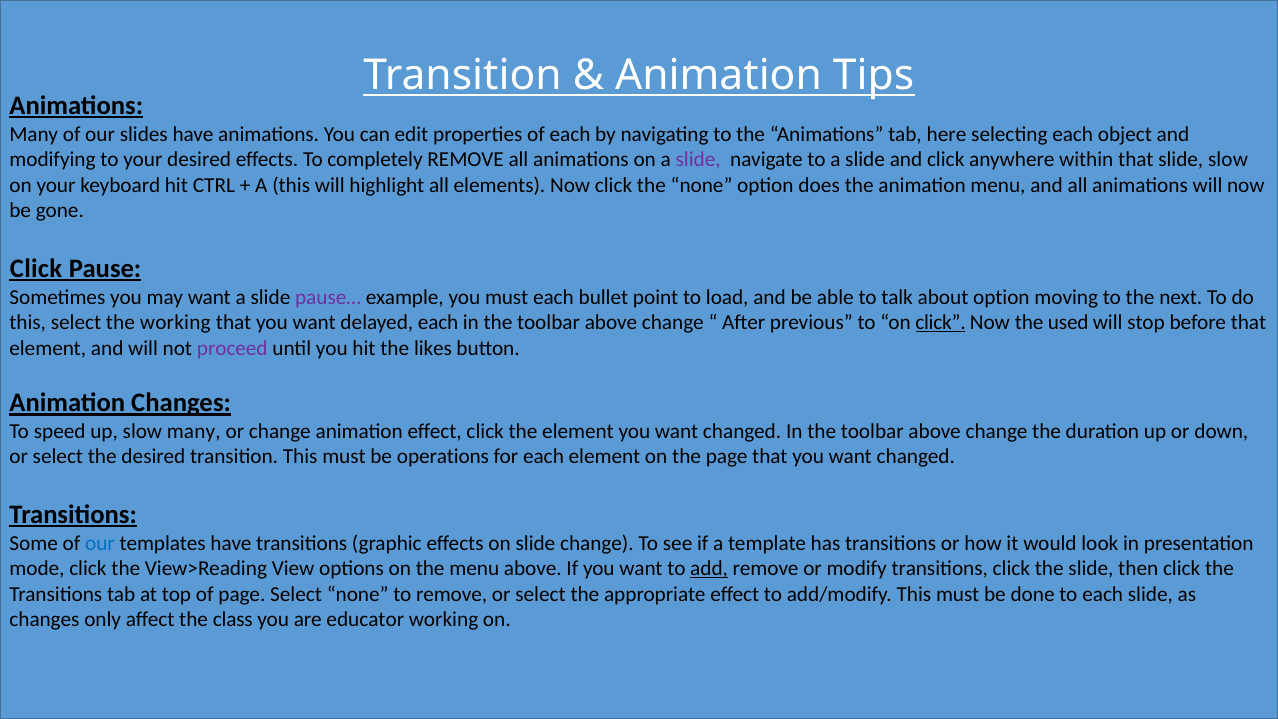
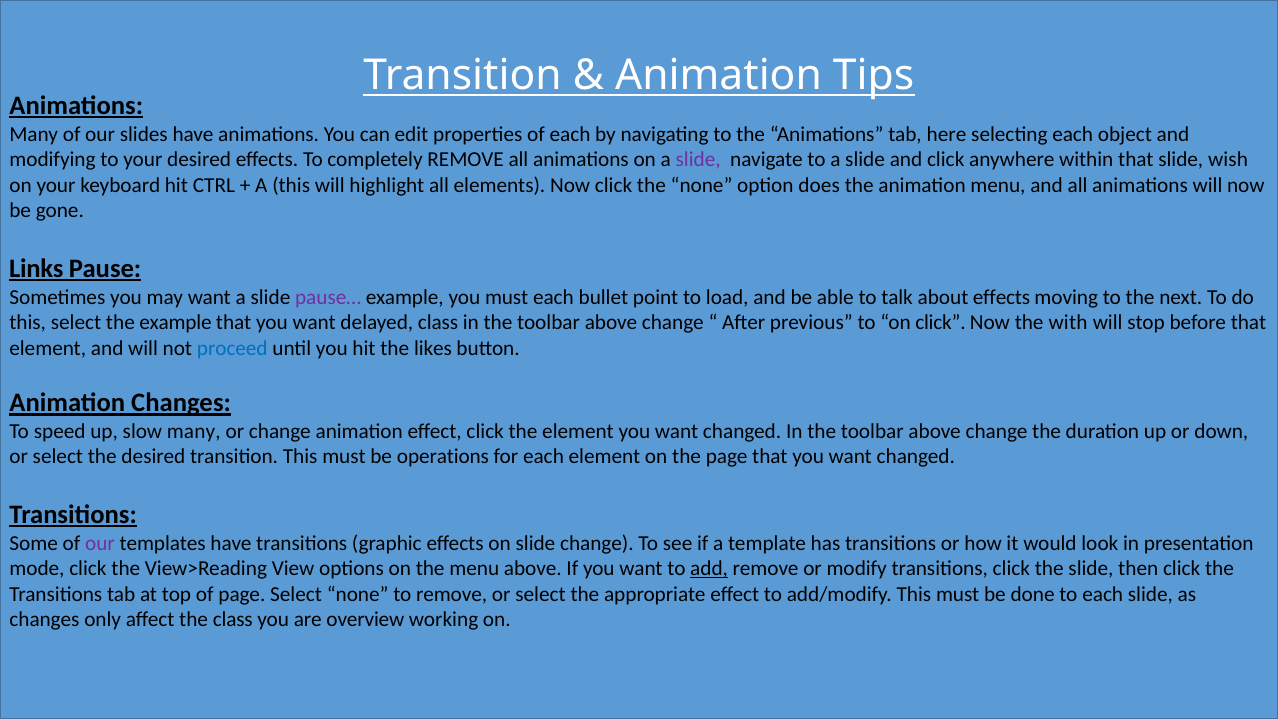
slide slow: slow -> wish
Click at (36, 269): Click -> Links
about option: option -> effects
the working: working -> example
delayed each: each -> class
click at (940, 323) underline: present -> none
used: used -> with
proceed colour: purple -> blue
our at (100, 543) colour: blue -> purple
educator: educator -> overview
